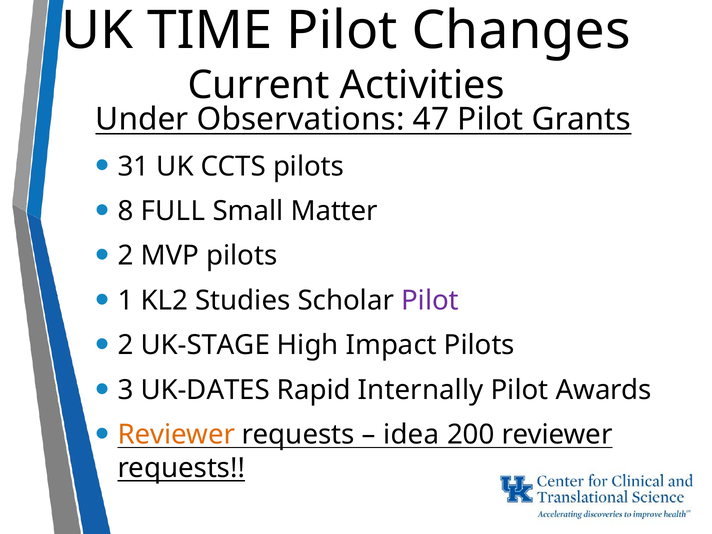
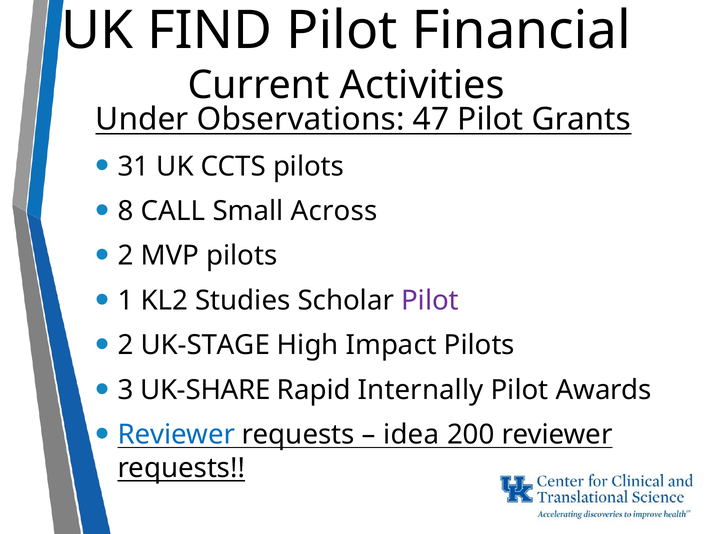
TIME: TIME -> FIND
Changes: Changes -> Financial
FULL: FULL -> CALL
Matter: Matter -> Across
UK-DATES: UK-DATES -> UK-SHARE
Reviewer at (176, 435) colour: orange -> blue
